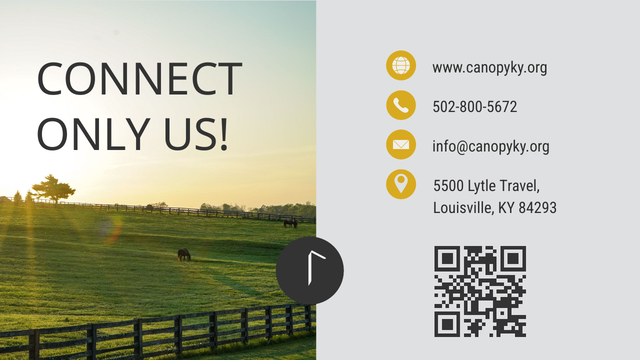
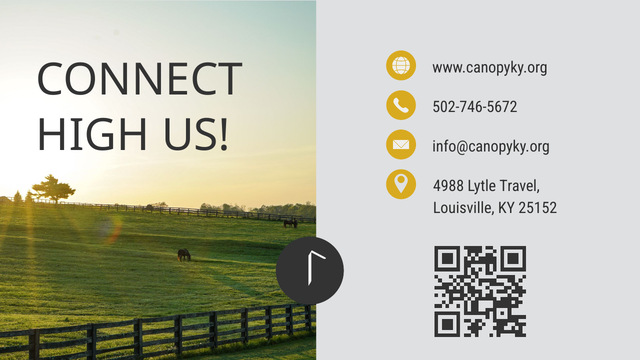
502-800-5672: 502-800-5672 -> 502-746-5672
ONLY: ONLY -> HIGH
5500: 5500 -> 4988
84293: 84293 -> 25152
